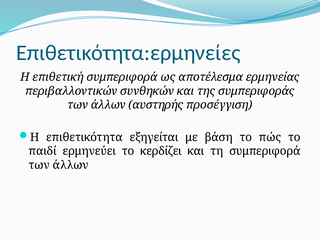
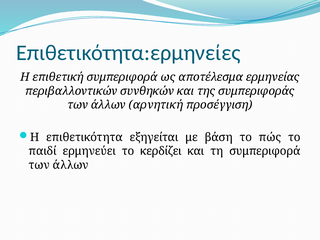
αυστηρής: αυστηρής -> αρνητική
